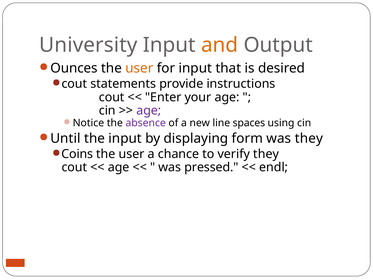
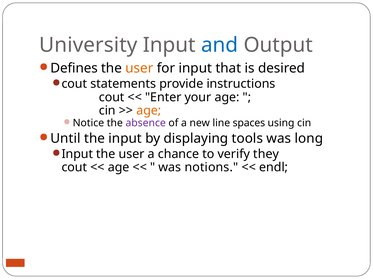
and colour: orange -> blue
Ounces: Ounces -> Defines
age at (149, 111) colour: purple -> orange
form: form -> tools
was they: they -> long
Coins at (77, 154): Coins -> Input
pressed: pressed -> notions
